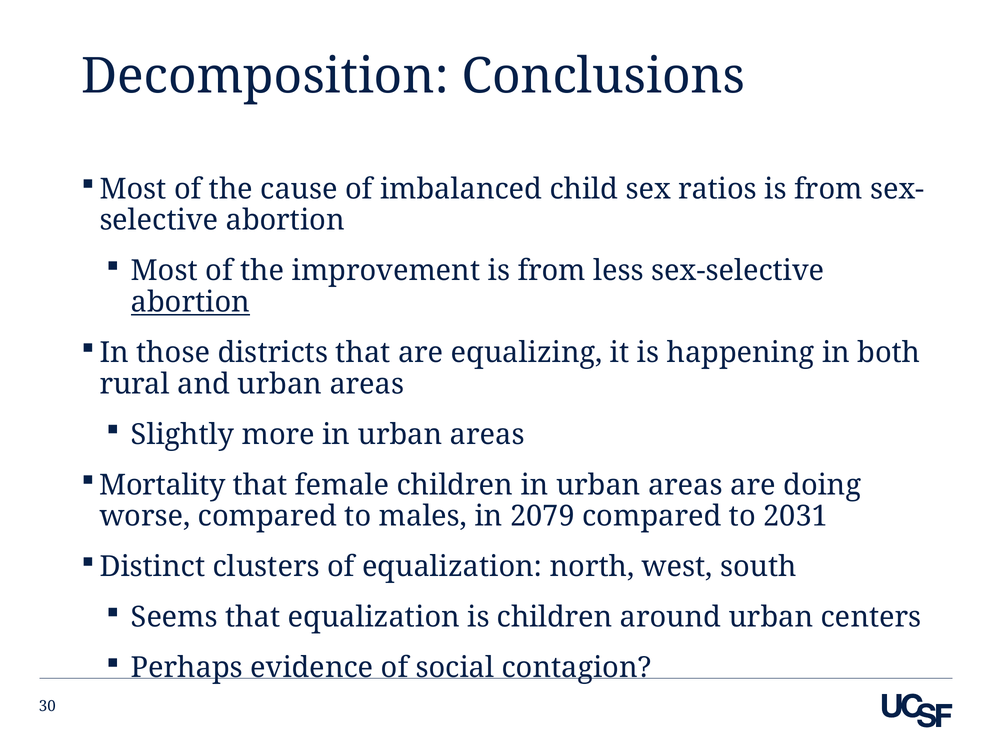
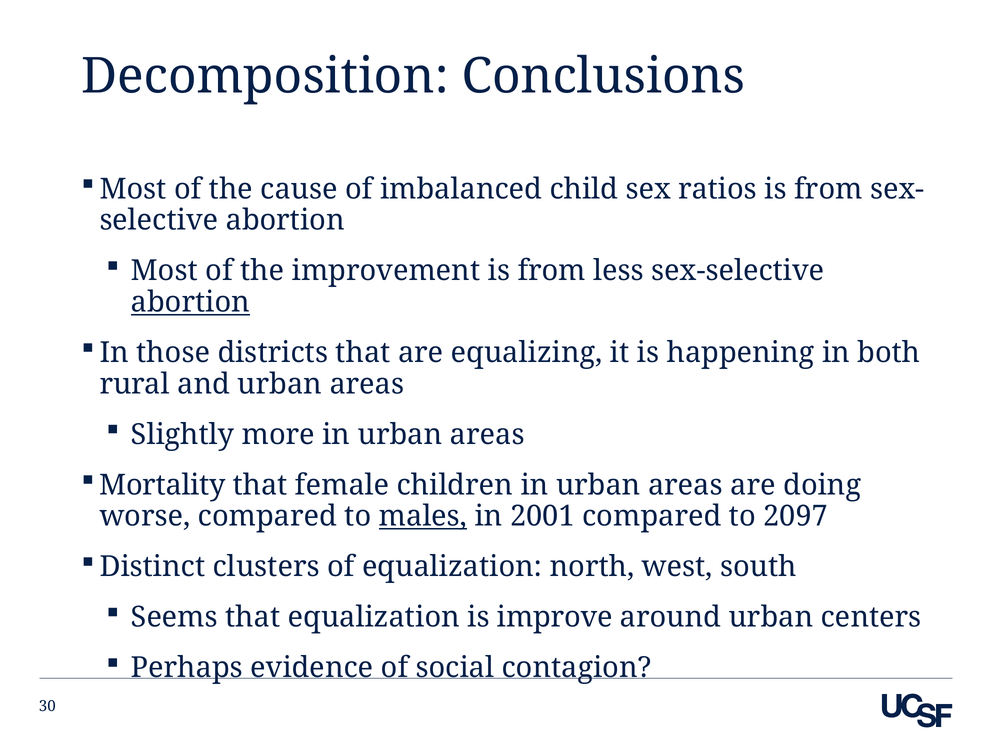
males underline: none -> present
2079: 2079 -> 2001
2031: 2031 -> 2097
is children: children -> improve
